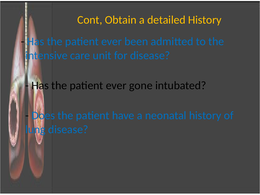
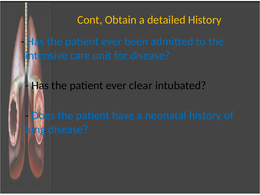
gone: gone -> clear
